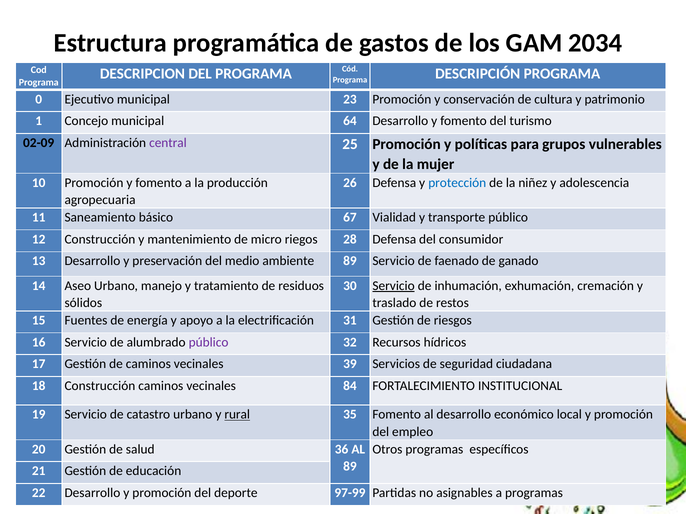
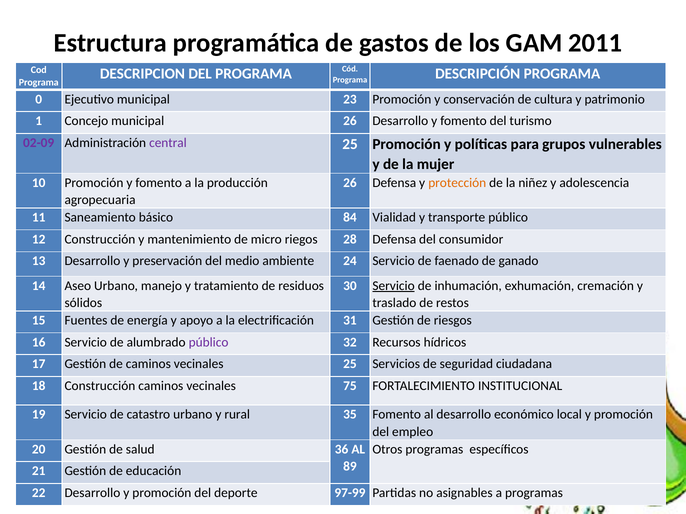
2034: 2034 -> 2011
municipal 64: 64 -> 26
02-09 colour: black -> purple
protección colour: blue -> orange
67: 67 -> 84
ambiente 89: 89 -> 24
vecinales 39: 39 -> 25
84: 84 -> 75
rural underline: present -> none
